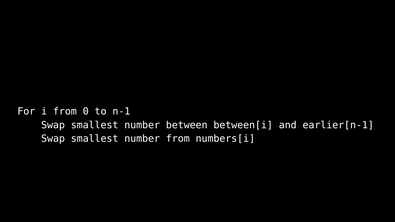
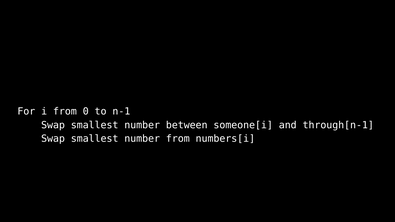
between[i: between[i -> someone[i
earlier[n-1: earlier[n-1 -> through[n-1
